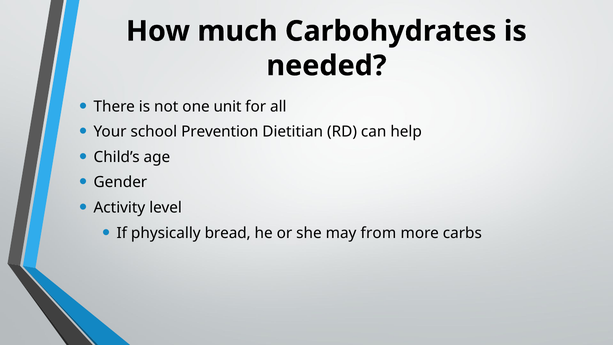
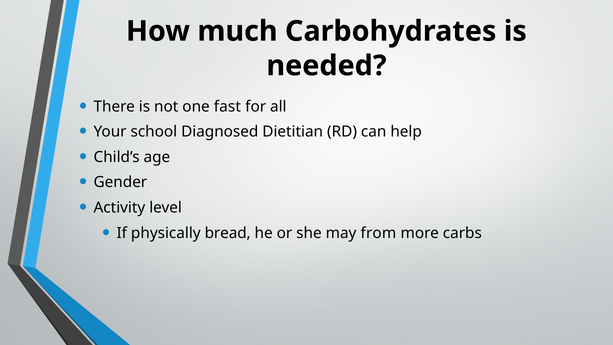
unit: unit -> fast
Prevention: Prevention -> Diagnosed
